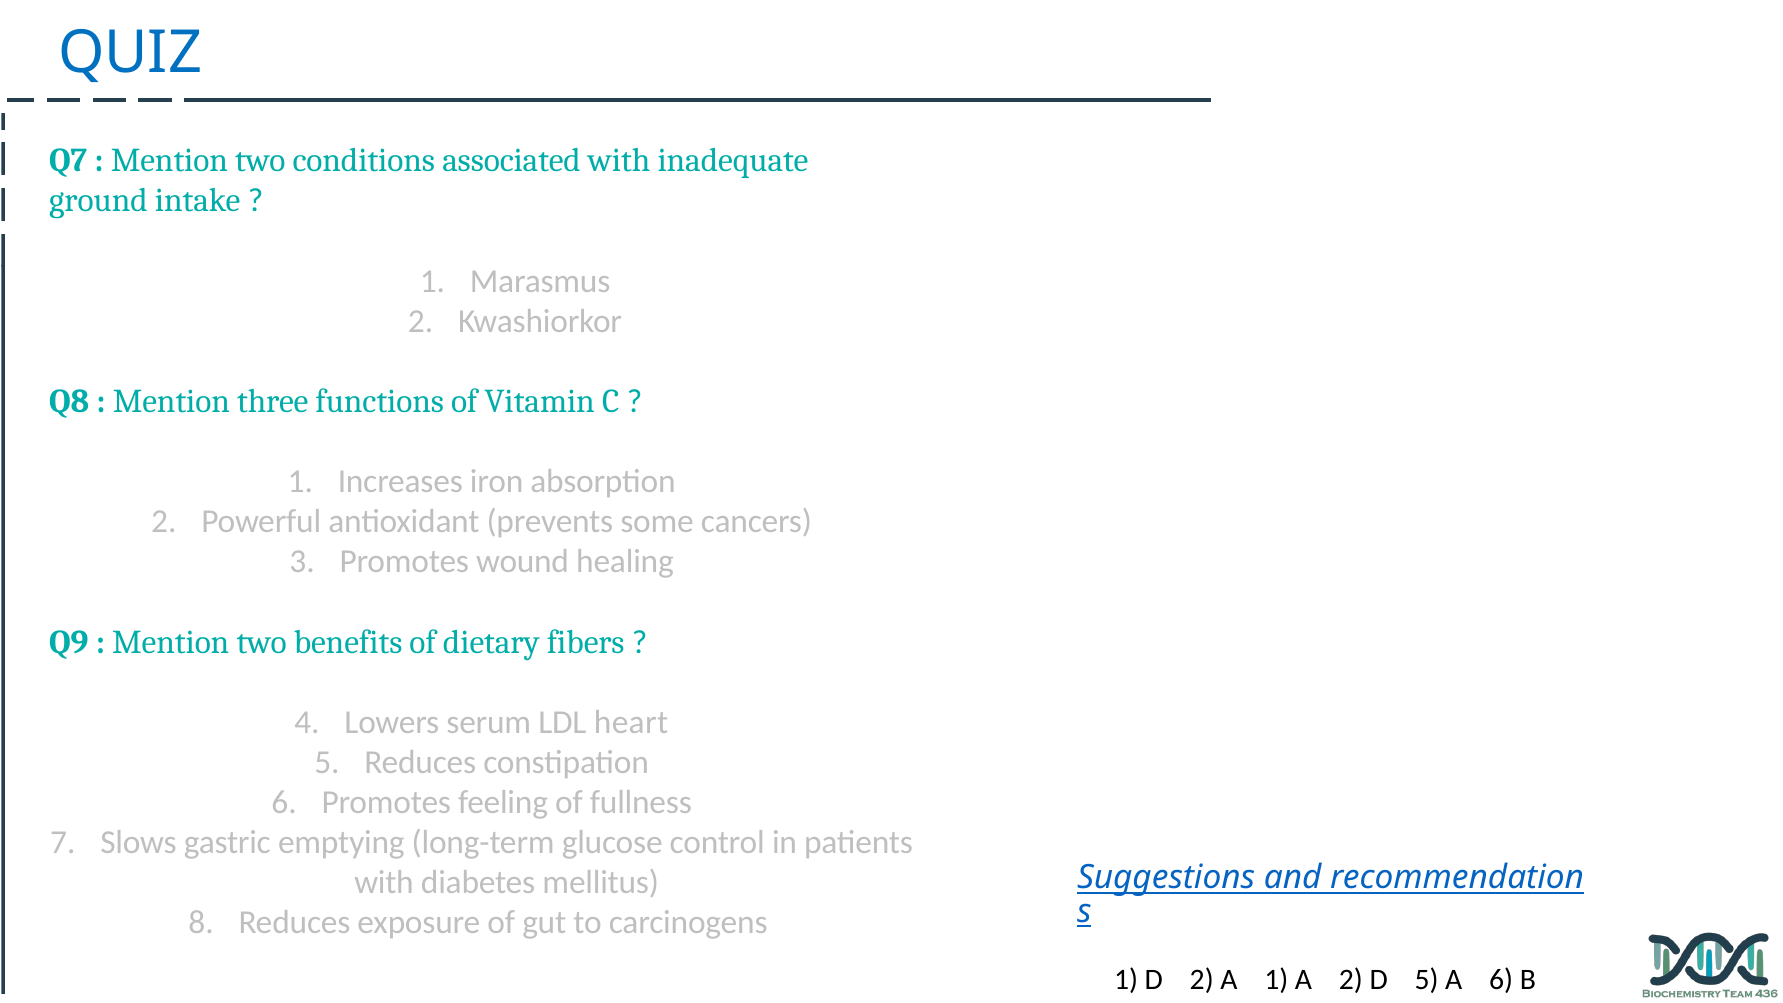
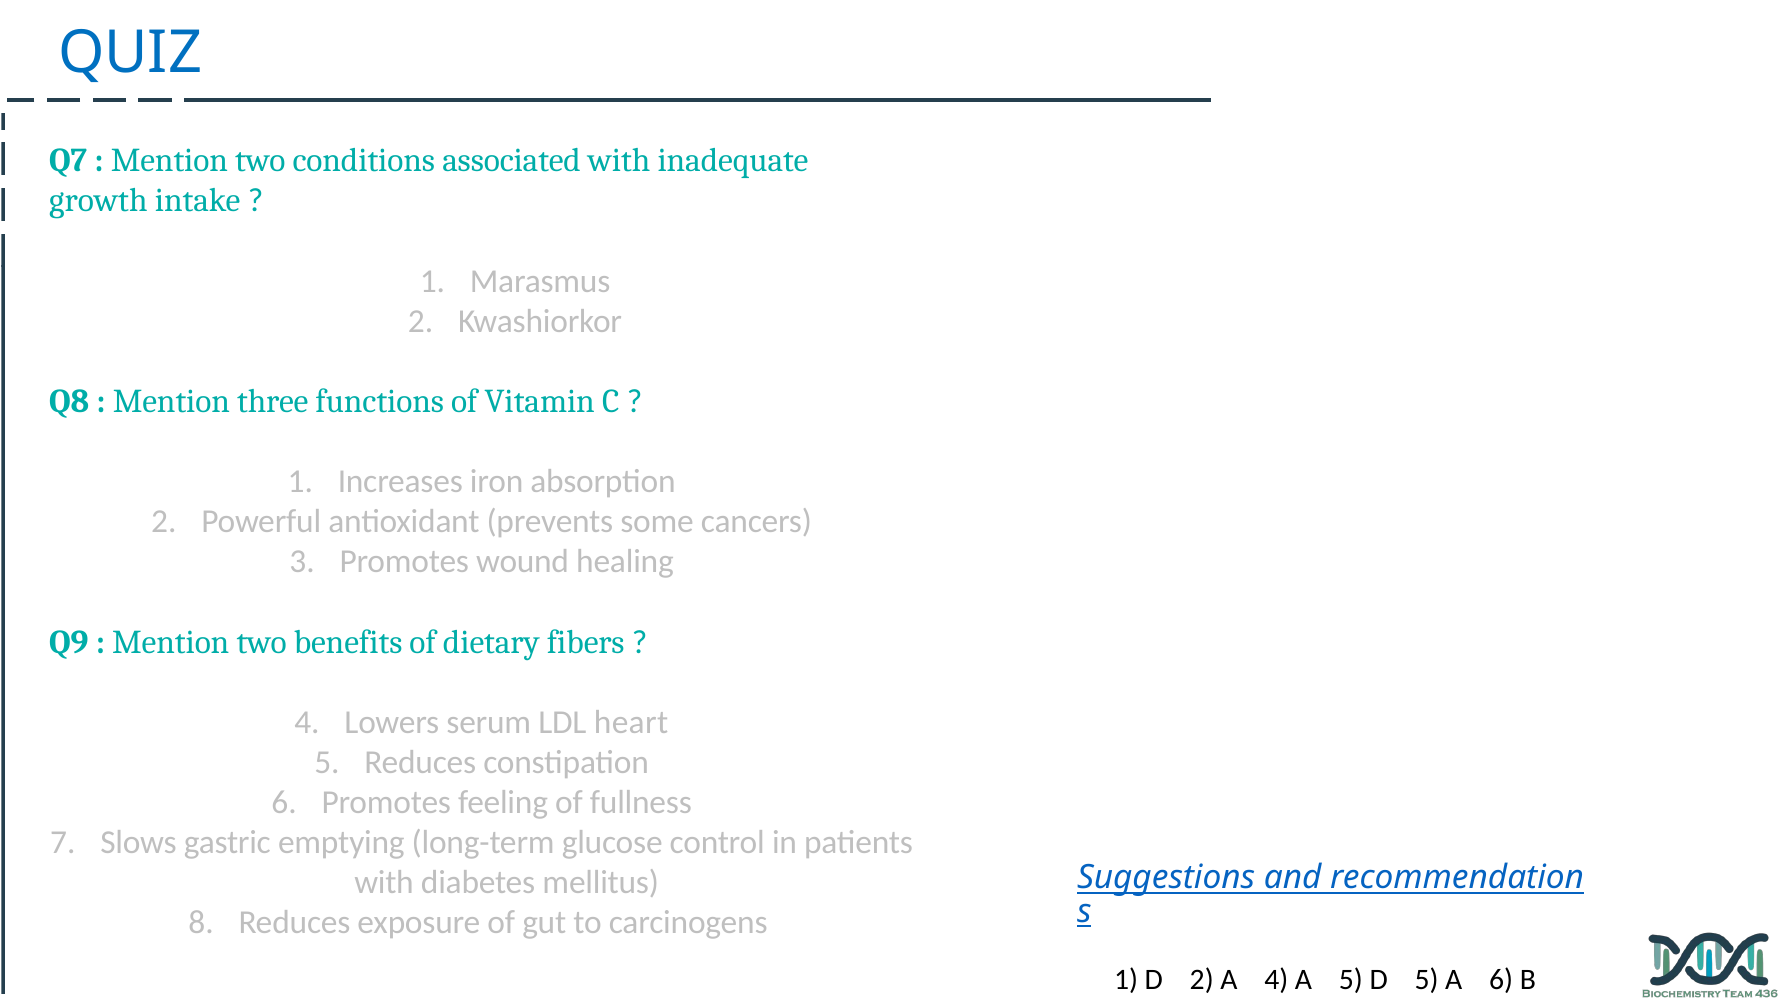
ground: ground -> growth
A 1: 1 -> 4
A 2: 2 -> 5
